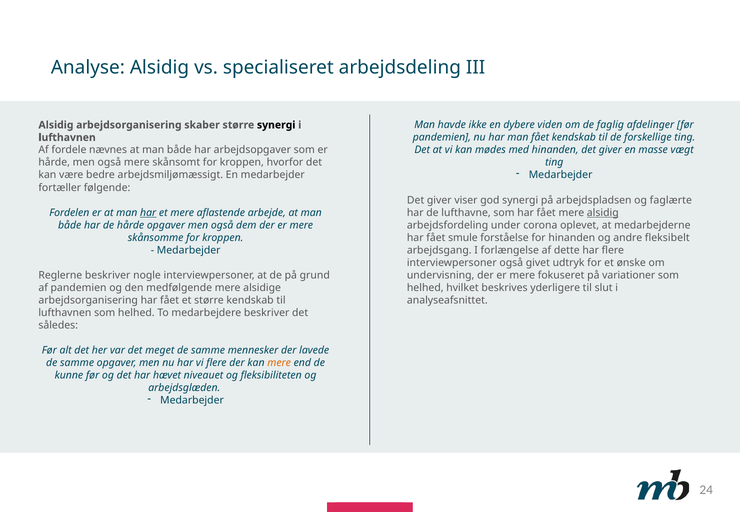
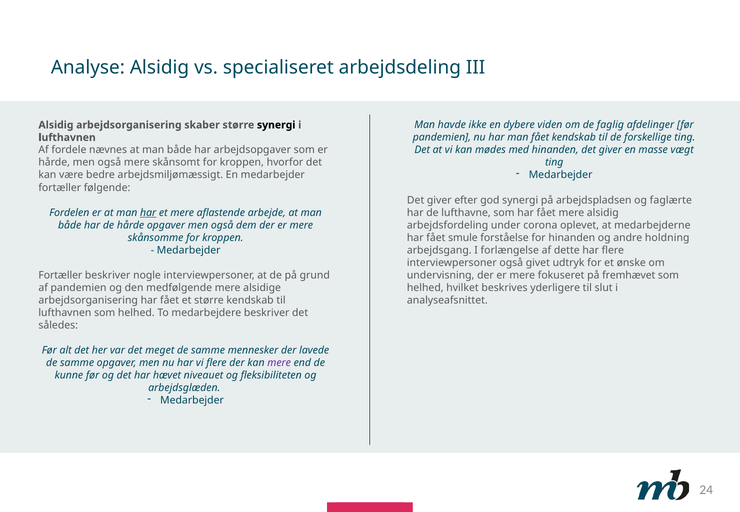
viser: viser -> efter
alsidig at (603, 213) underline: present -> none
fleksibelt: fleksibelt -> holdning
Reglerne at (60, 275): Reglerne -> Fortæller
variationer: variationer -> fremhævet
mere at (279, 363) colour: orange -> purple
